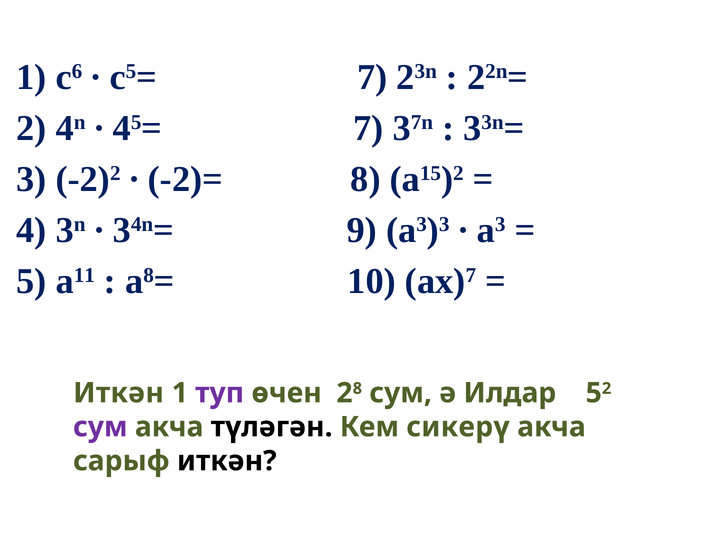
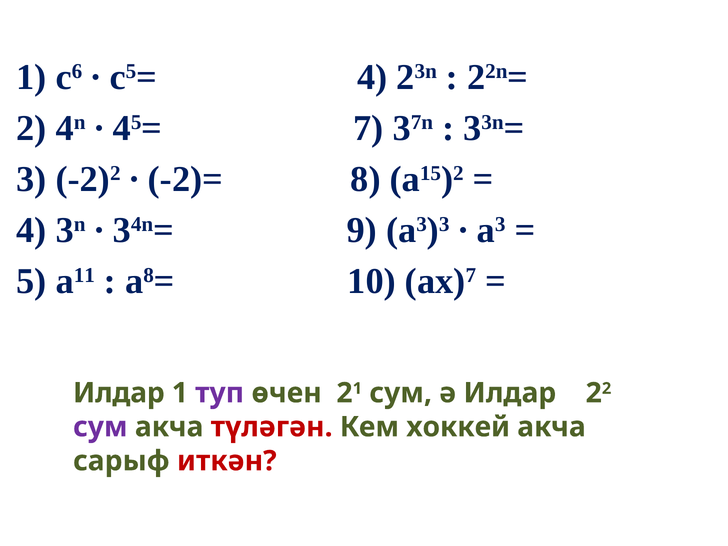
с5= 7: 7 -> 4
Иткән at (119, 393): Иткән -> Илдар
2 8: 8 -> 1
Илдар 5: 5 -> 2
түләгән colour: black -> red
сикерү: сикерү -> хоккей
иткән at (227, 461) colour: black -> red
